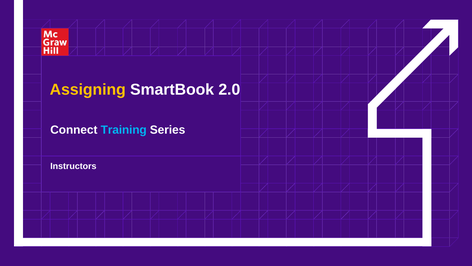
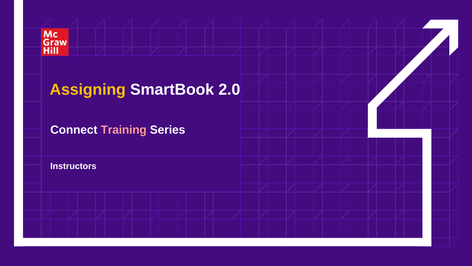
Training colour: light blue -> pink
